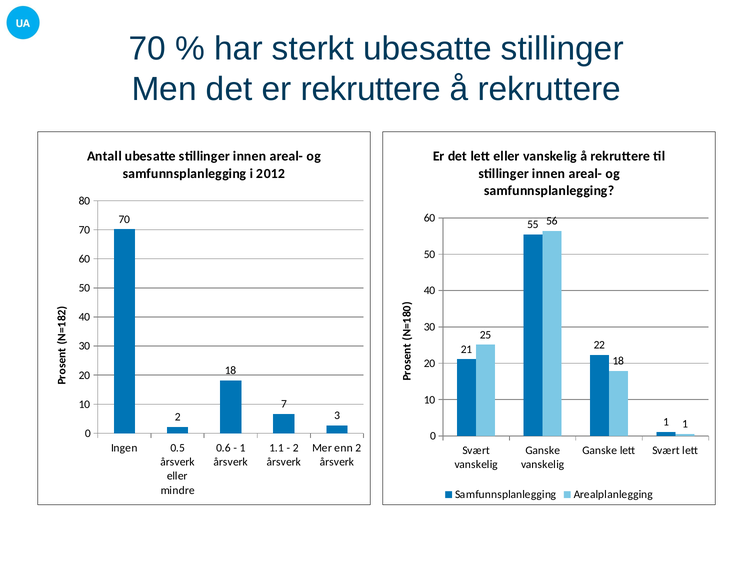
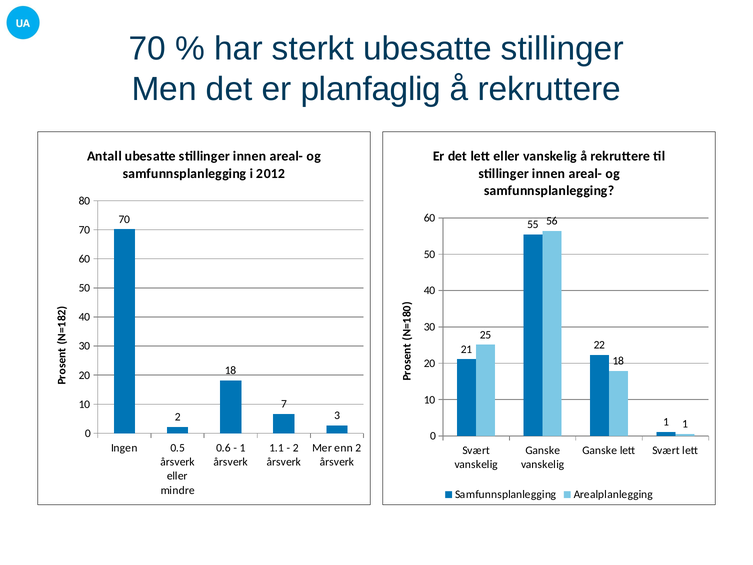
er rekruttere: rekruttere -> planfaglig
